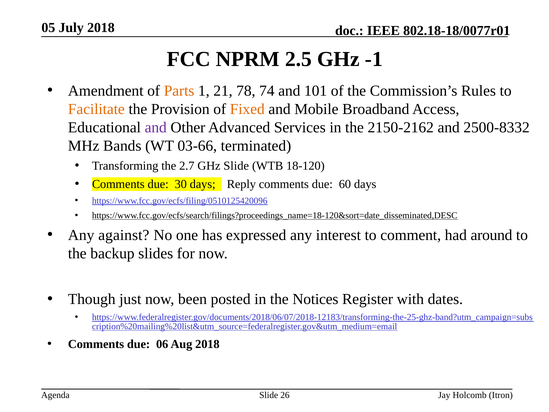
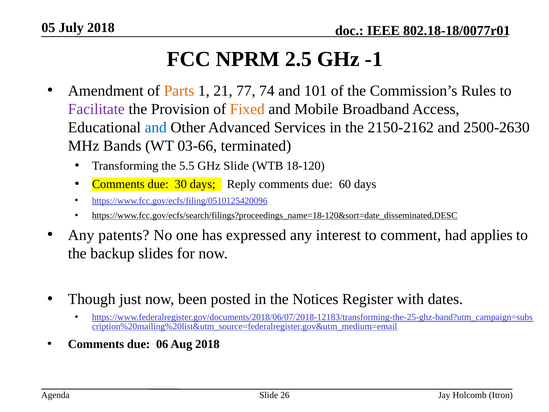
78: 78 -> 77
Facilitate colour: orange -> purple
and at (156, 127) colour: purple -> blue
2500-8332: 2500-8332 -> 2500-2630
2.7: 2.7 -> 5.5
against: against -> patents
around: around -> applies
